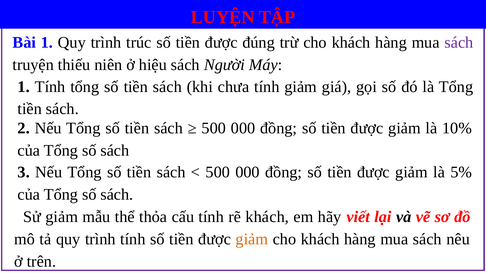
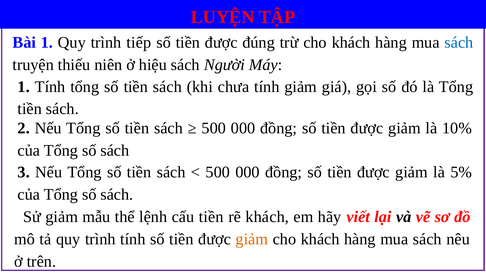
trúc: trúc -> tiếp
sách at (459, 42) colour: purple -> blue
thỏa: thỏa -> lệnh
cấu tính: tính -> tiền
